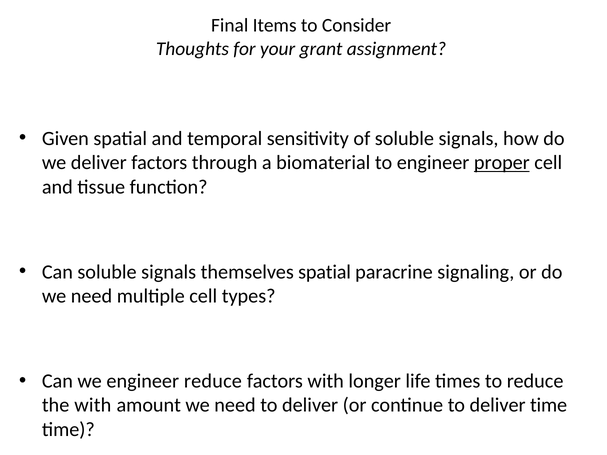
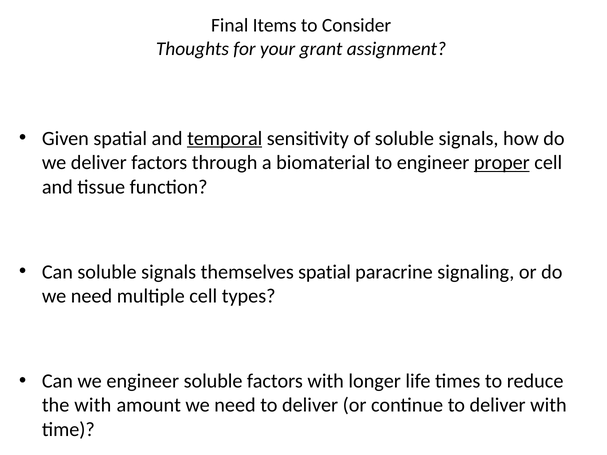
temporal underline: none -> present
engineer reduce: reduce -> soluble
deliver time: time -> with
